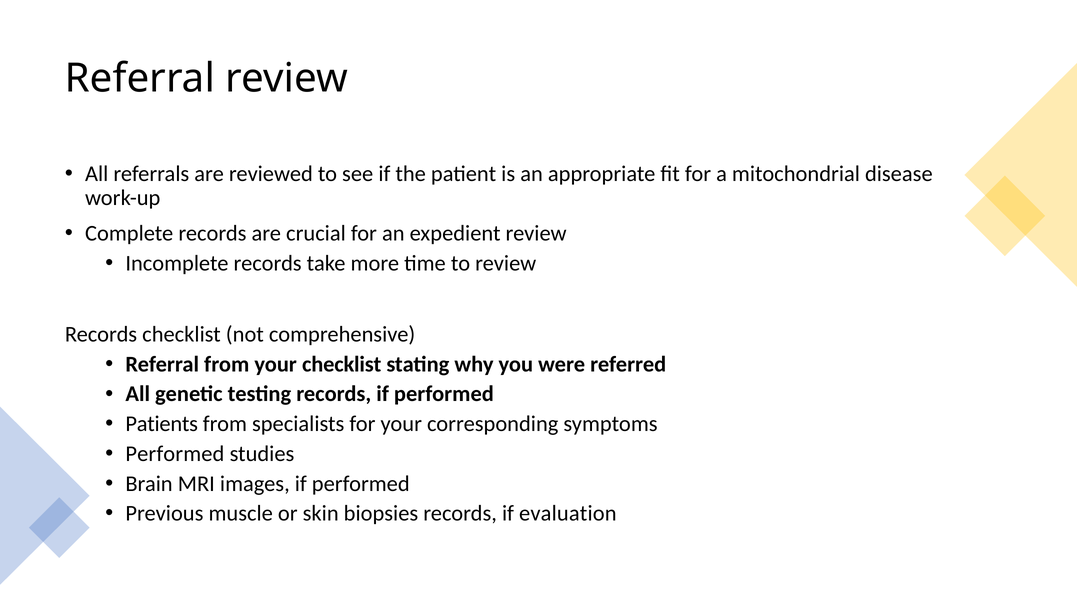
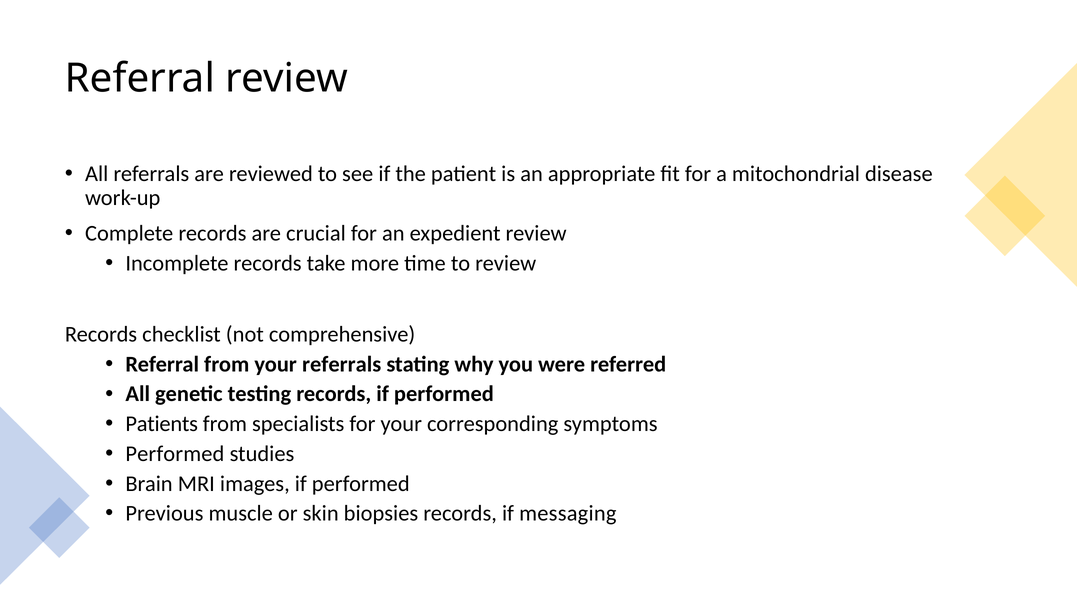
your checklist: checklist -> referrals
evaluation: evaluation -> messaging
